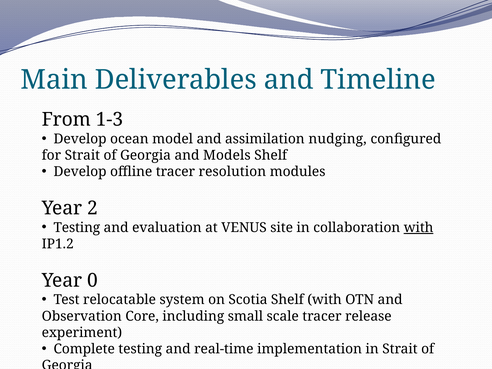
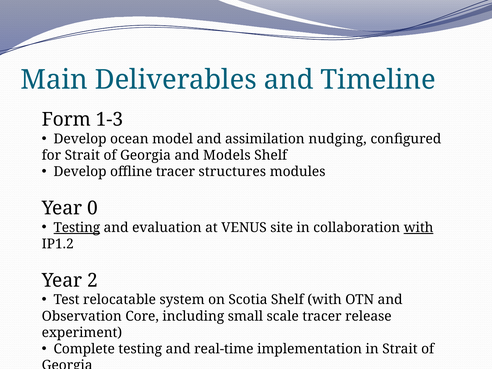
From: From -> Form
resolution: resolution -> structures
2: 2 -> 0
Testing at (77, 228) underline: none -> present
0: 0 -> 2
